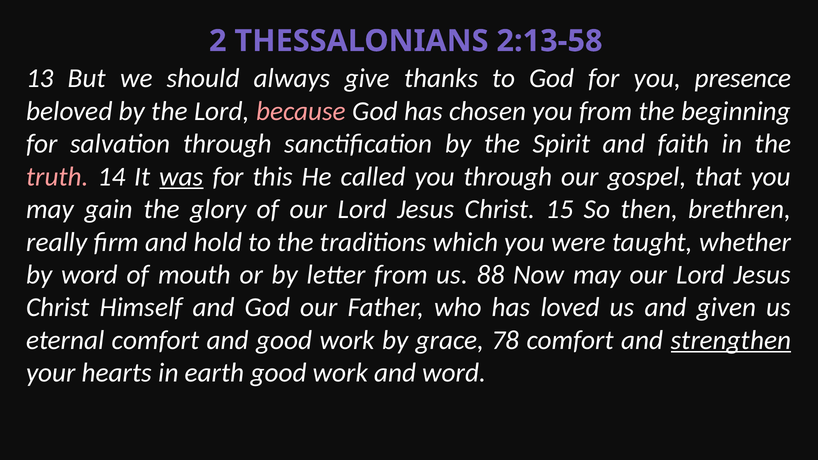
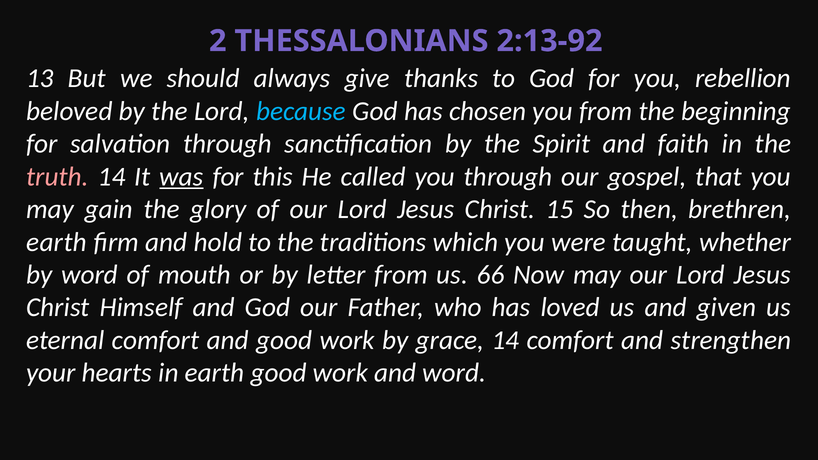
2:13-58: 2:13-58 -> 2:13-92
presence: presence -> rebellion
because colour: pink -> light blue
really at (57, 242): really -> earth
88: 88 -> 66
grace 78: 78 -> 14
strengthen underline: present -> none
